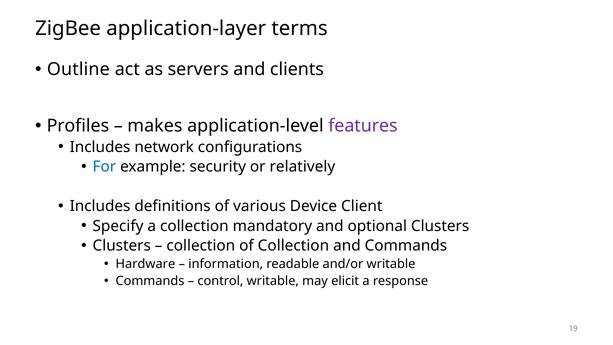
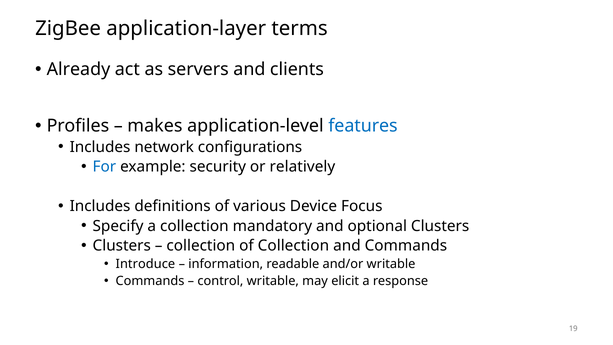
Outline: Outline -> Already
features colour: purple -> blue
Client: Client -> Focus
Hardware: Hardware -> Introduce
